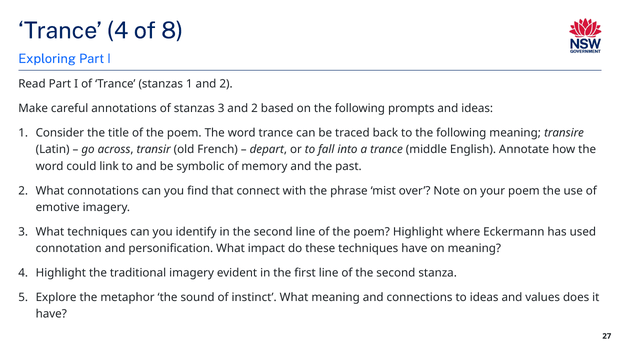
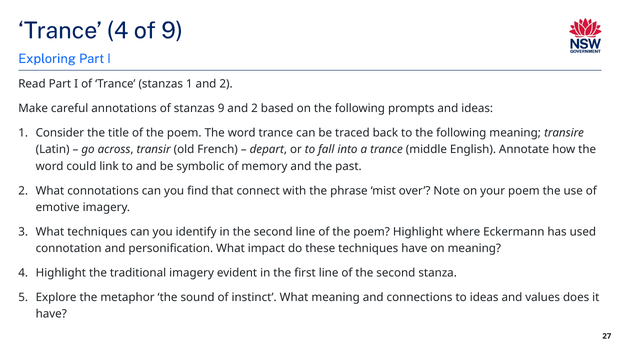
of 8: 8 -> 9
stanzas 3: 3 -> 9
